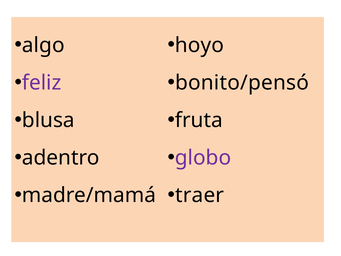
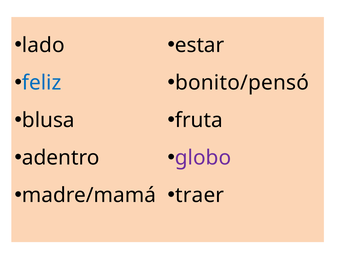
algo: algo -> lado
hoyo: hoyo -> estar
feliz colour: purple -> blue
